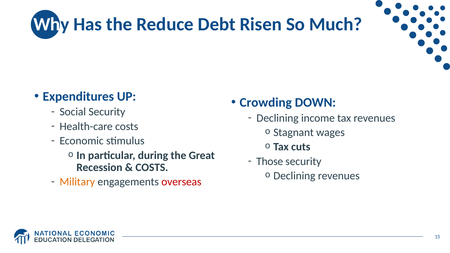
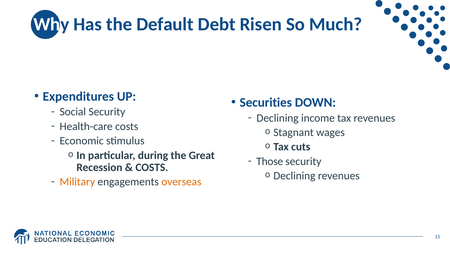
Reduce: Reduce -> Default
Crowding: Crowding -> Securities
overseas colour: red -> orange
